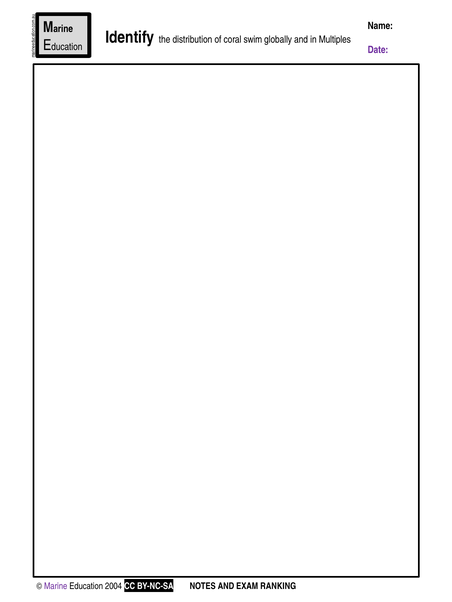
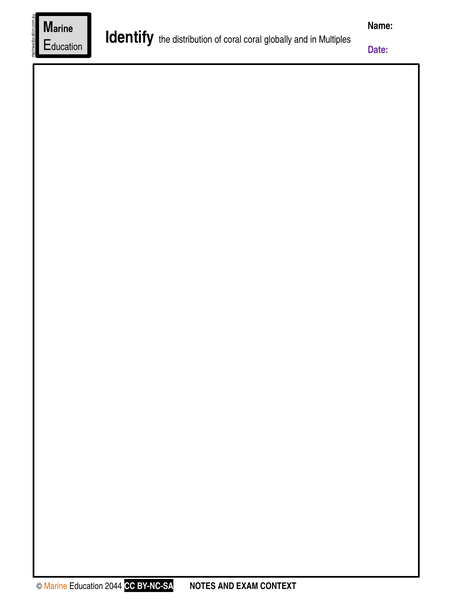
coral swim: swim -> coral
Marine colour: purple -> orange
2004: 2004 -> 2044
RANKING: RANKING -> CONTEXT
